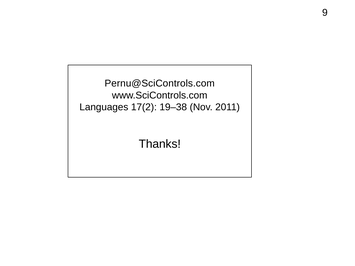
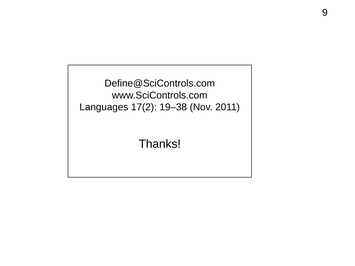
Pernu@SciControls.com: Pernu@SciControls.com -> Define@SciControls.com
